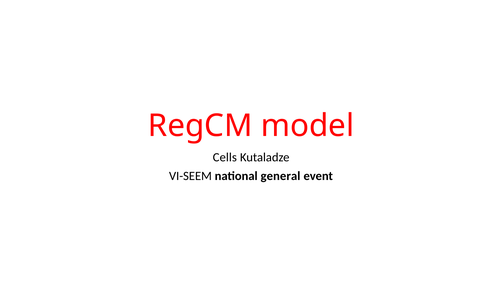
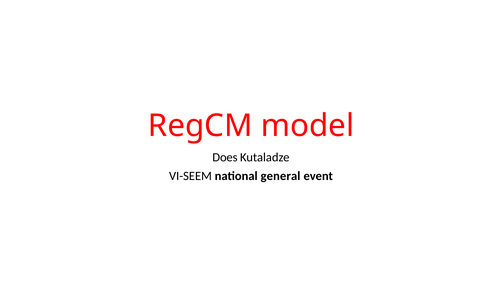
Cells: Cells -> Does
